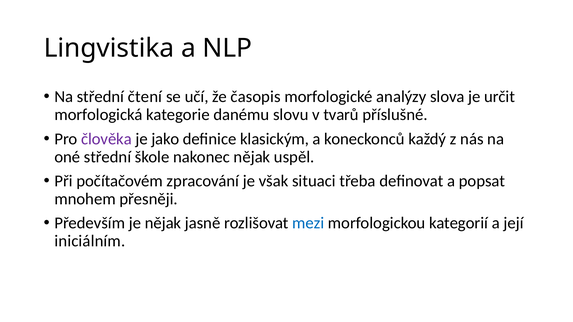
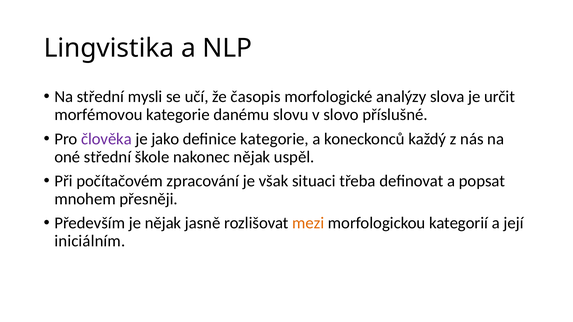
čtení: čtení -> mysli
morfologická: morfologická -> morfémovou
tvarů: tvarů -> slovo
definice klasickým: klasickým -> kategorie
mezi colour: blue -> orange
